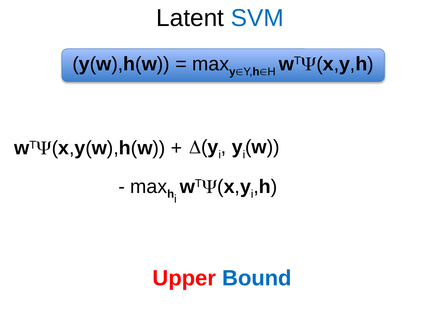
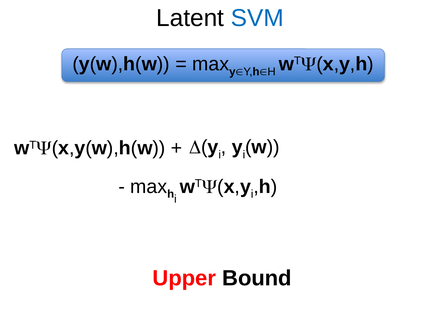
Bound colour: blue -> black
